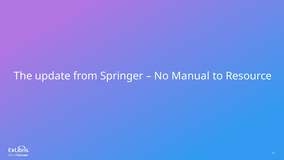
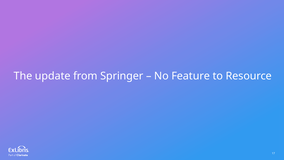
Manual: Manual -> Feature
